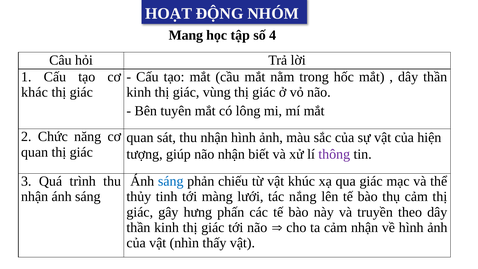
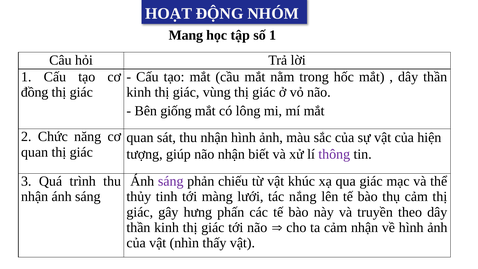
số 4: 4 -> 1
khác: khác -> đồng
tuyên: tuyên -> giống
sáng at (171, 181) colour: blue -> purple
